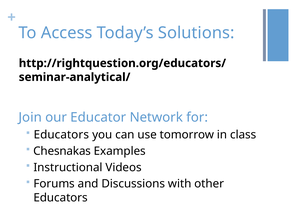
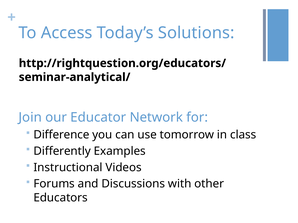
Educators at (61, 135): Educators -> Difference
Chesnakas: Chesnakas -> Differently
